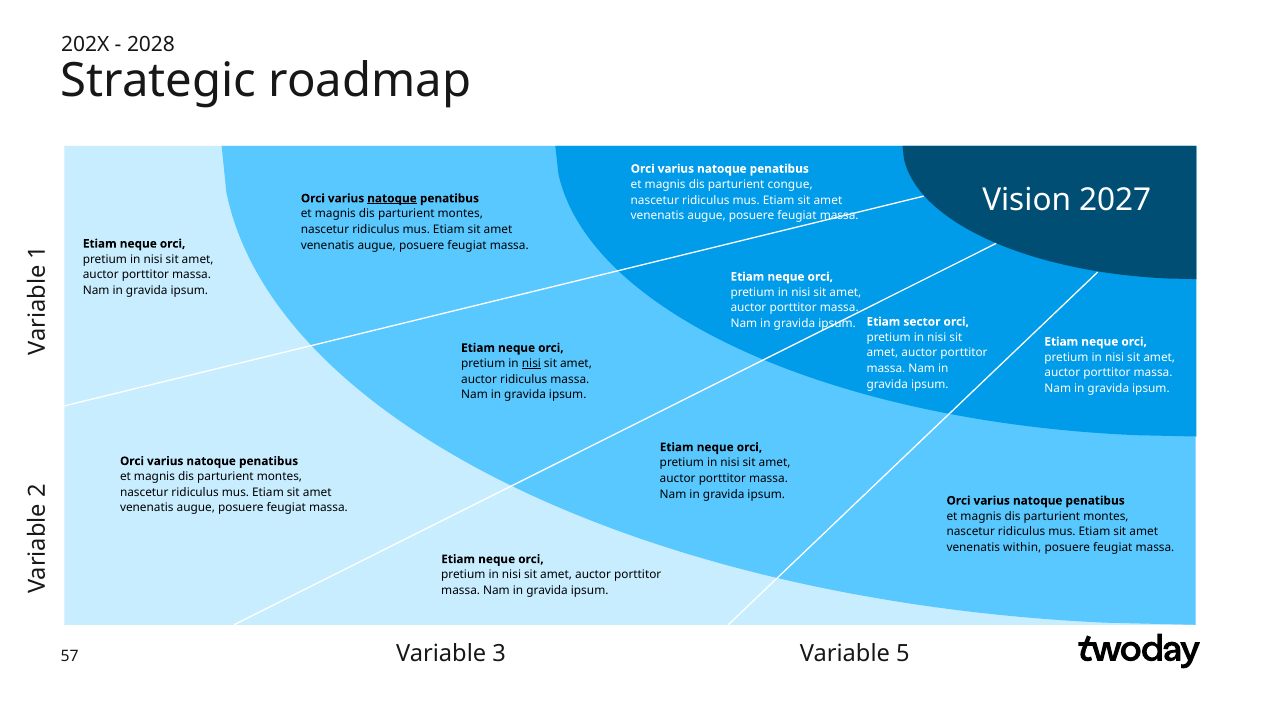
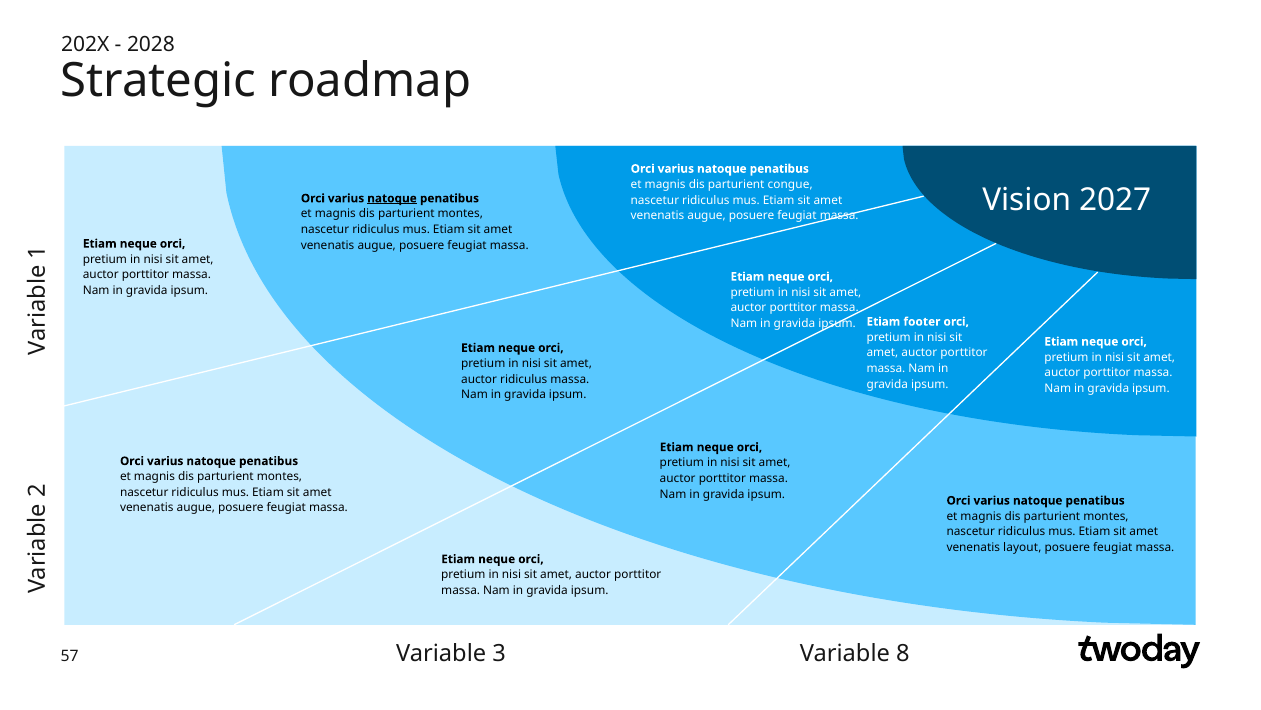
sector: sector -> footer
nisi at (531, 363) underline: present -> none
within: within -> layout
5: 5 -> 8
